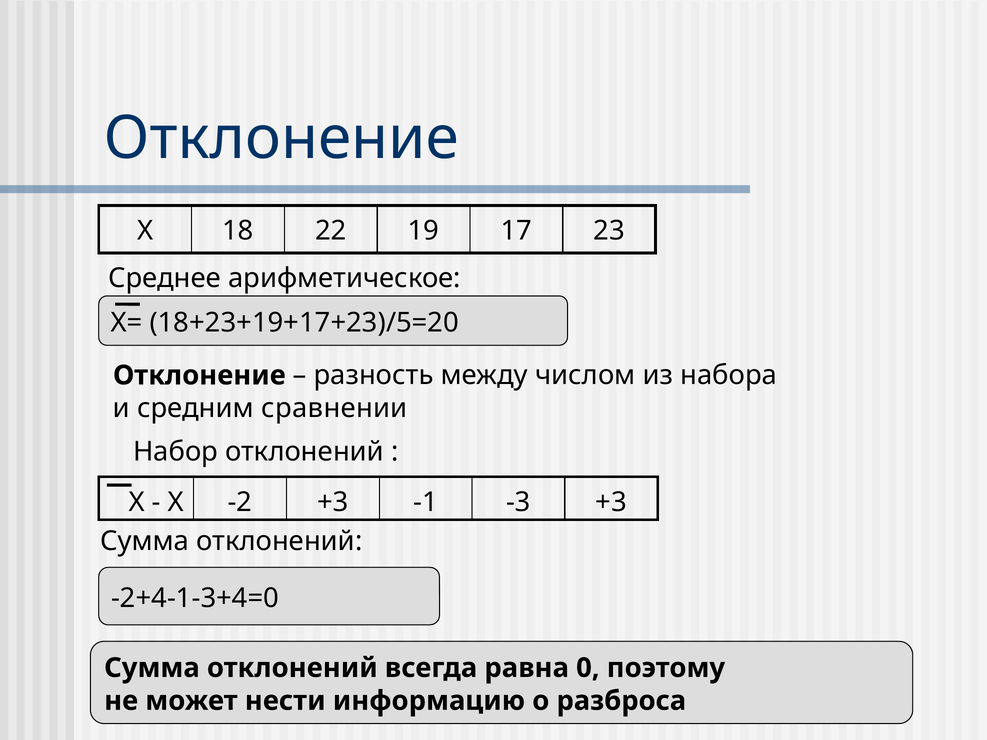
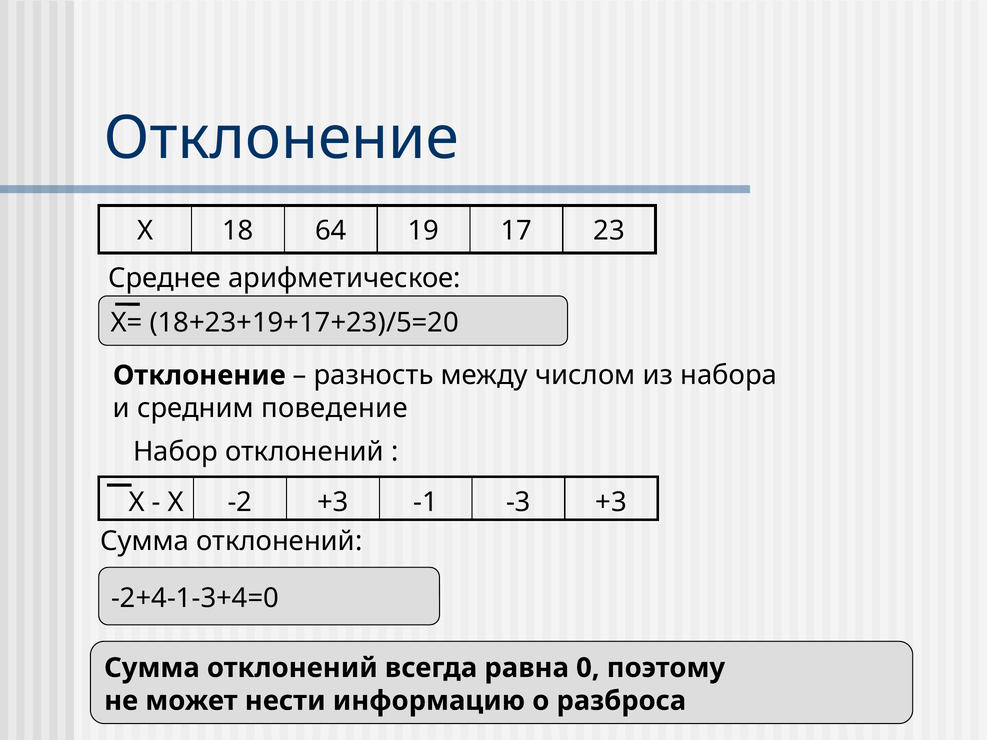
22: 22 -> 64
сравнении: сравнении -> поведение
